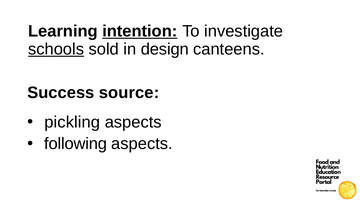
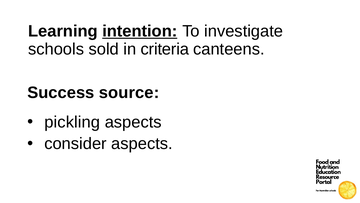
schools underline: present -> none
design: design -> criteria
following: following -> consider
